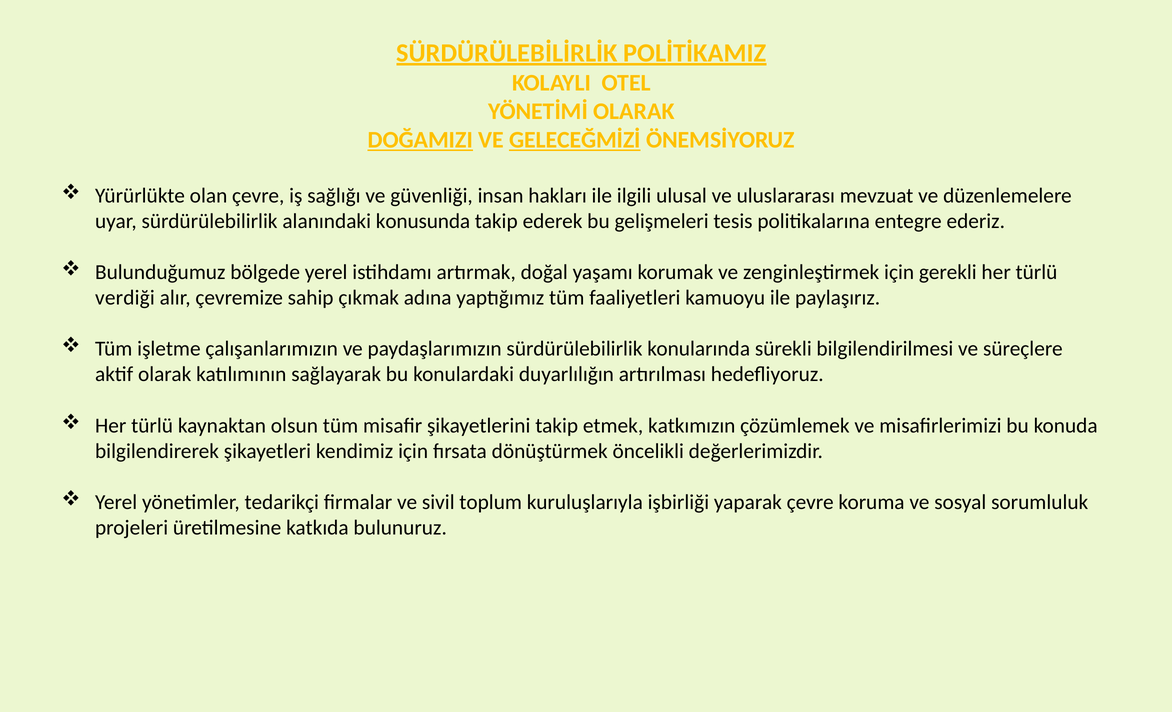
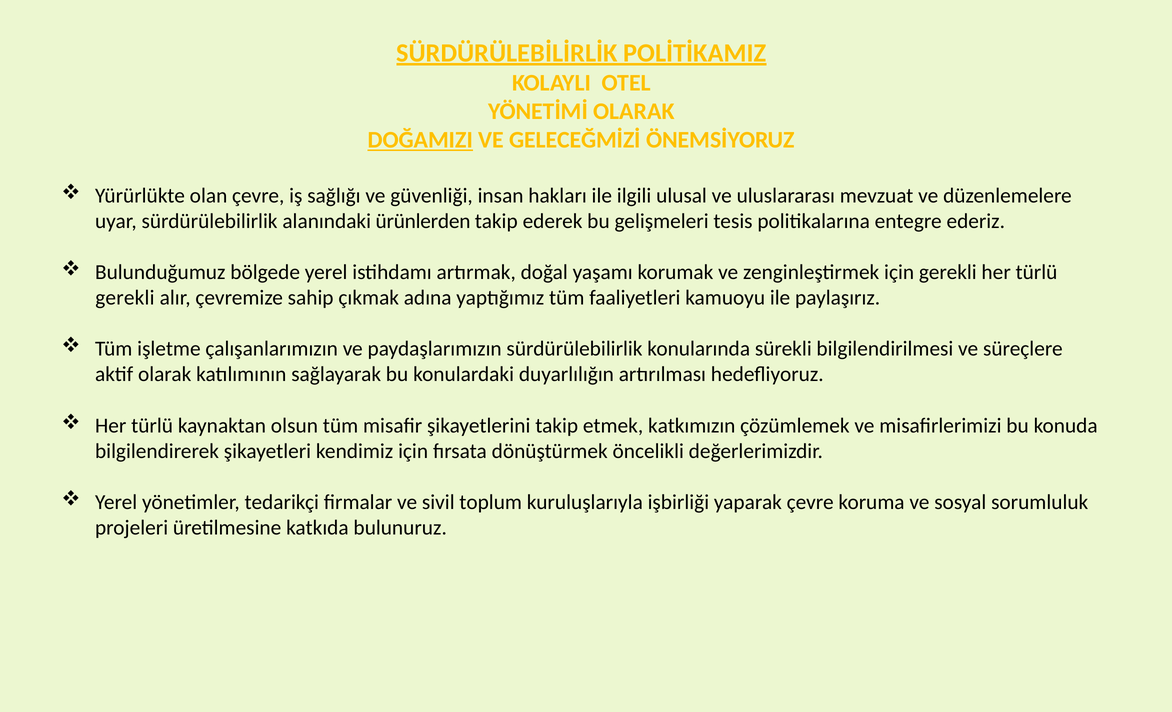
GELECEĞMİZİ underline: present -> none
konusunda: konusunda -> ürünlerden
verdiği at (125, 298): verdiği -> gerekli
